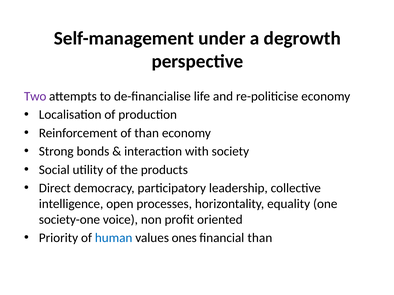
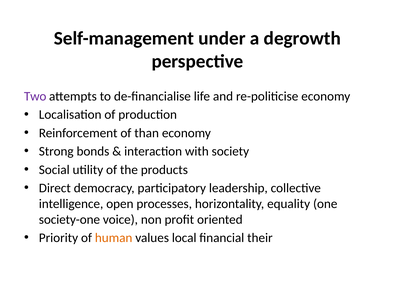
human colour: blue -> orange
ones: ones -> local
financial than: than -> their
